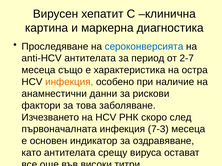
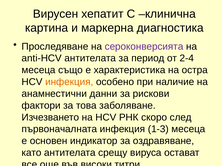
сероконверсията colour: blue -> purple
2-7: 2-7 -> 2-4
7-3: 7-3 -> 1-3
